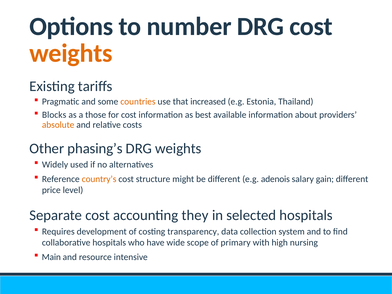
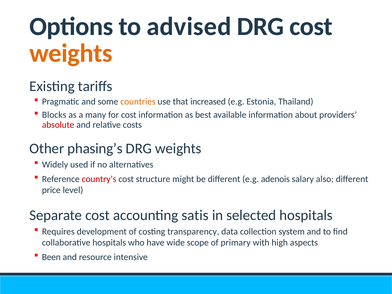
number: number -> advised
those: those -> many
absolute colour: orange -> red
country’s colour: orange -> red
gain: gain -> also
they: they -> satis
nursing: nursing -> aspects
Main: Main -> Been
